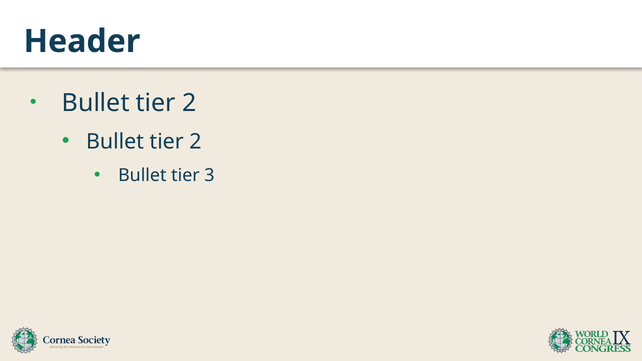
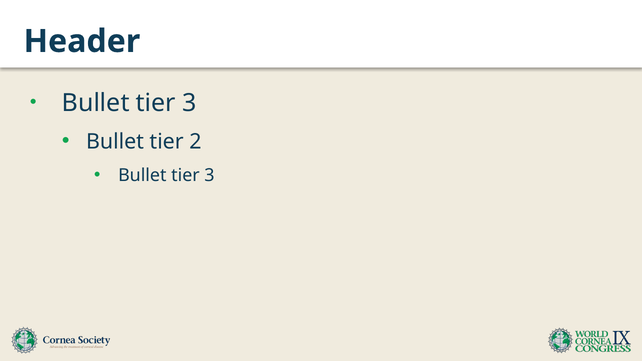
2 at (189, 103): 2 -> 3
